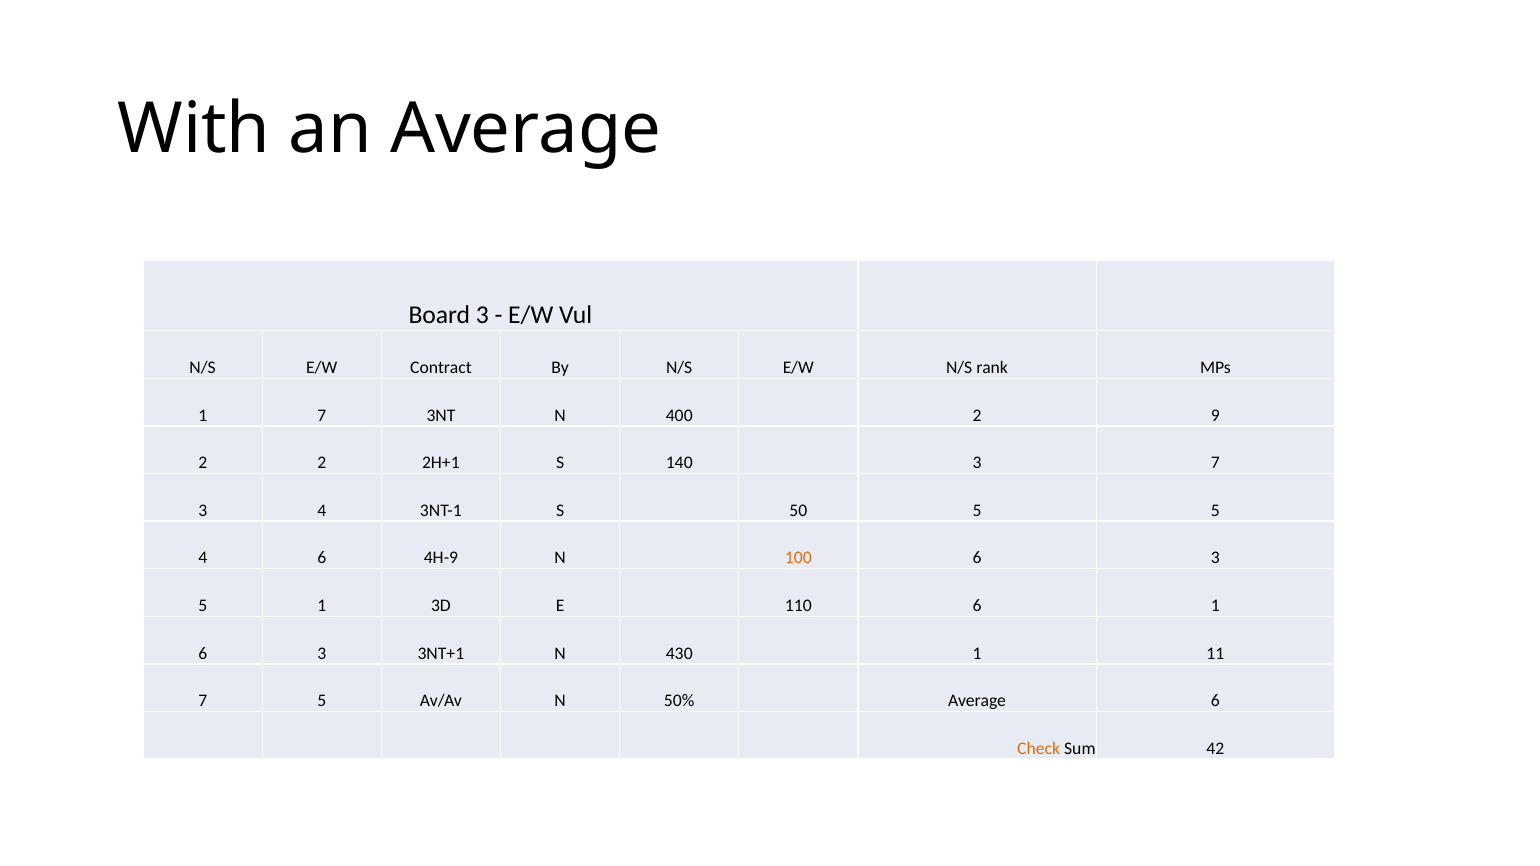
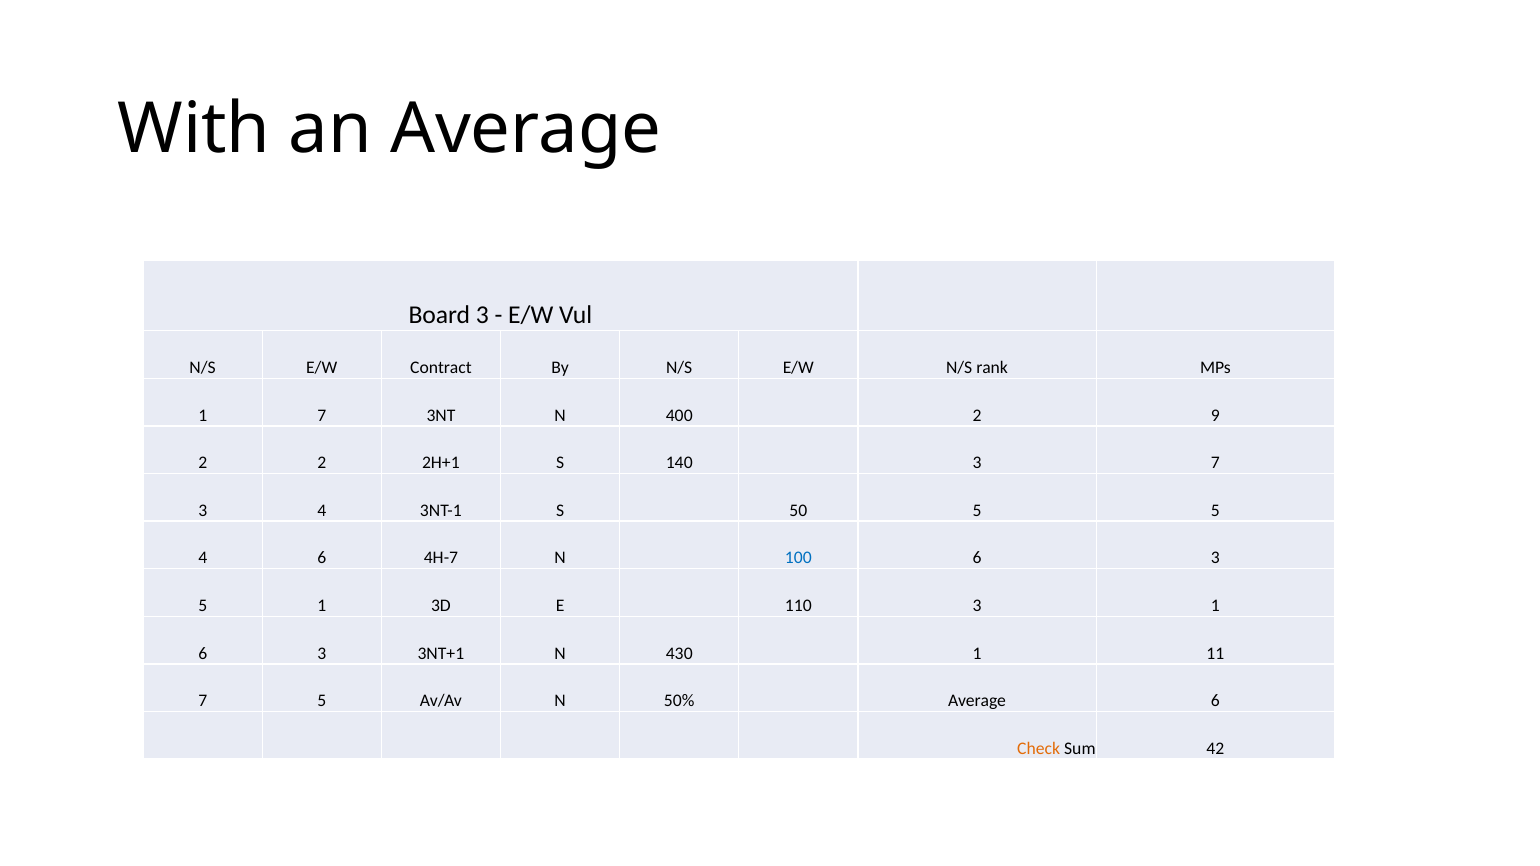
4H-9: 4H-9 -> 4H-7
100 colour: orange -> blue
110 6: 6 -> 3
